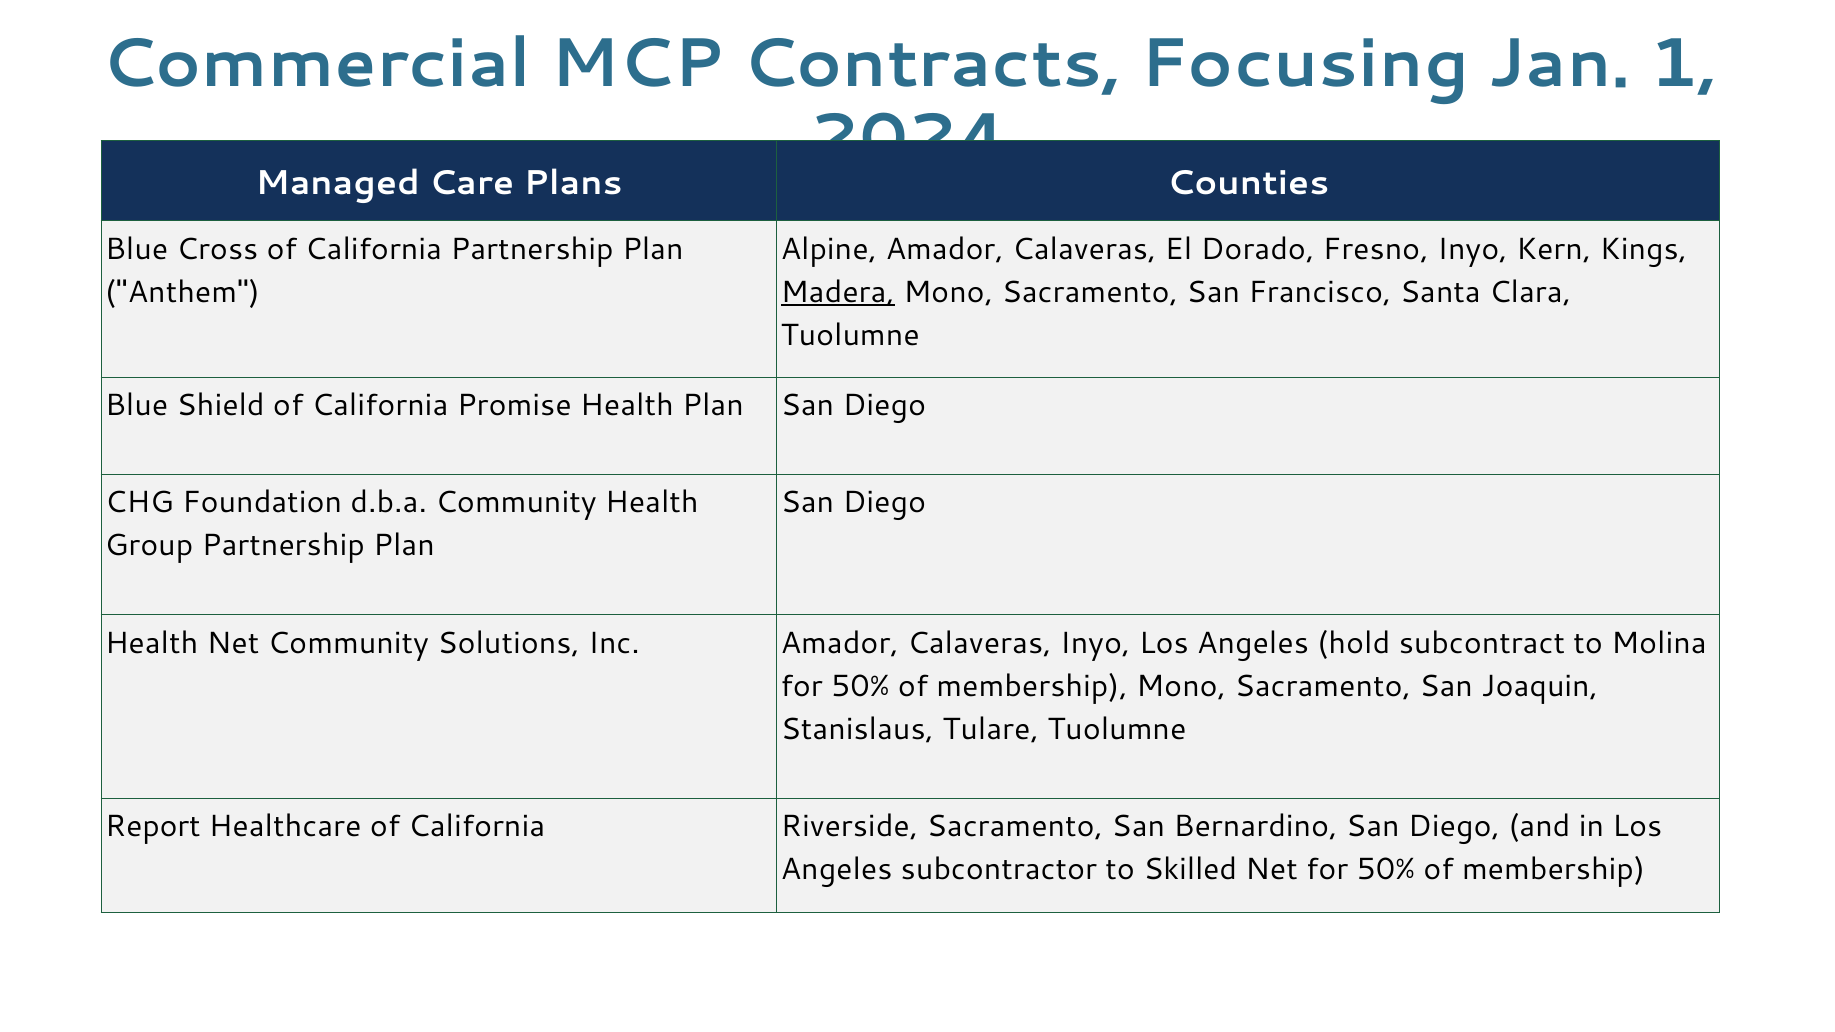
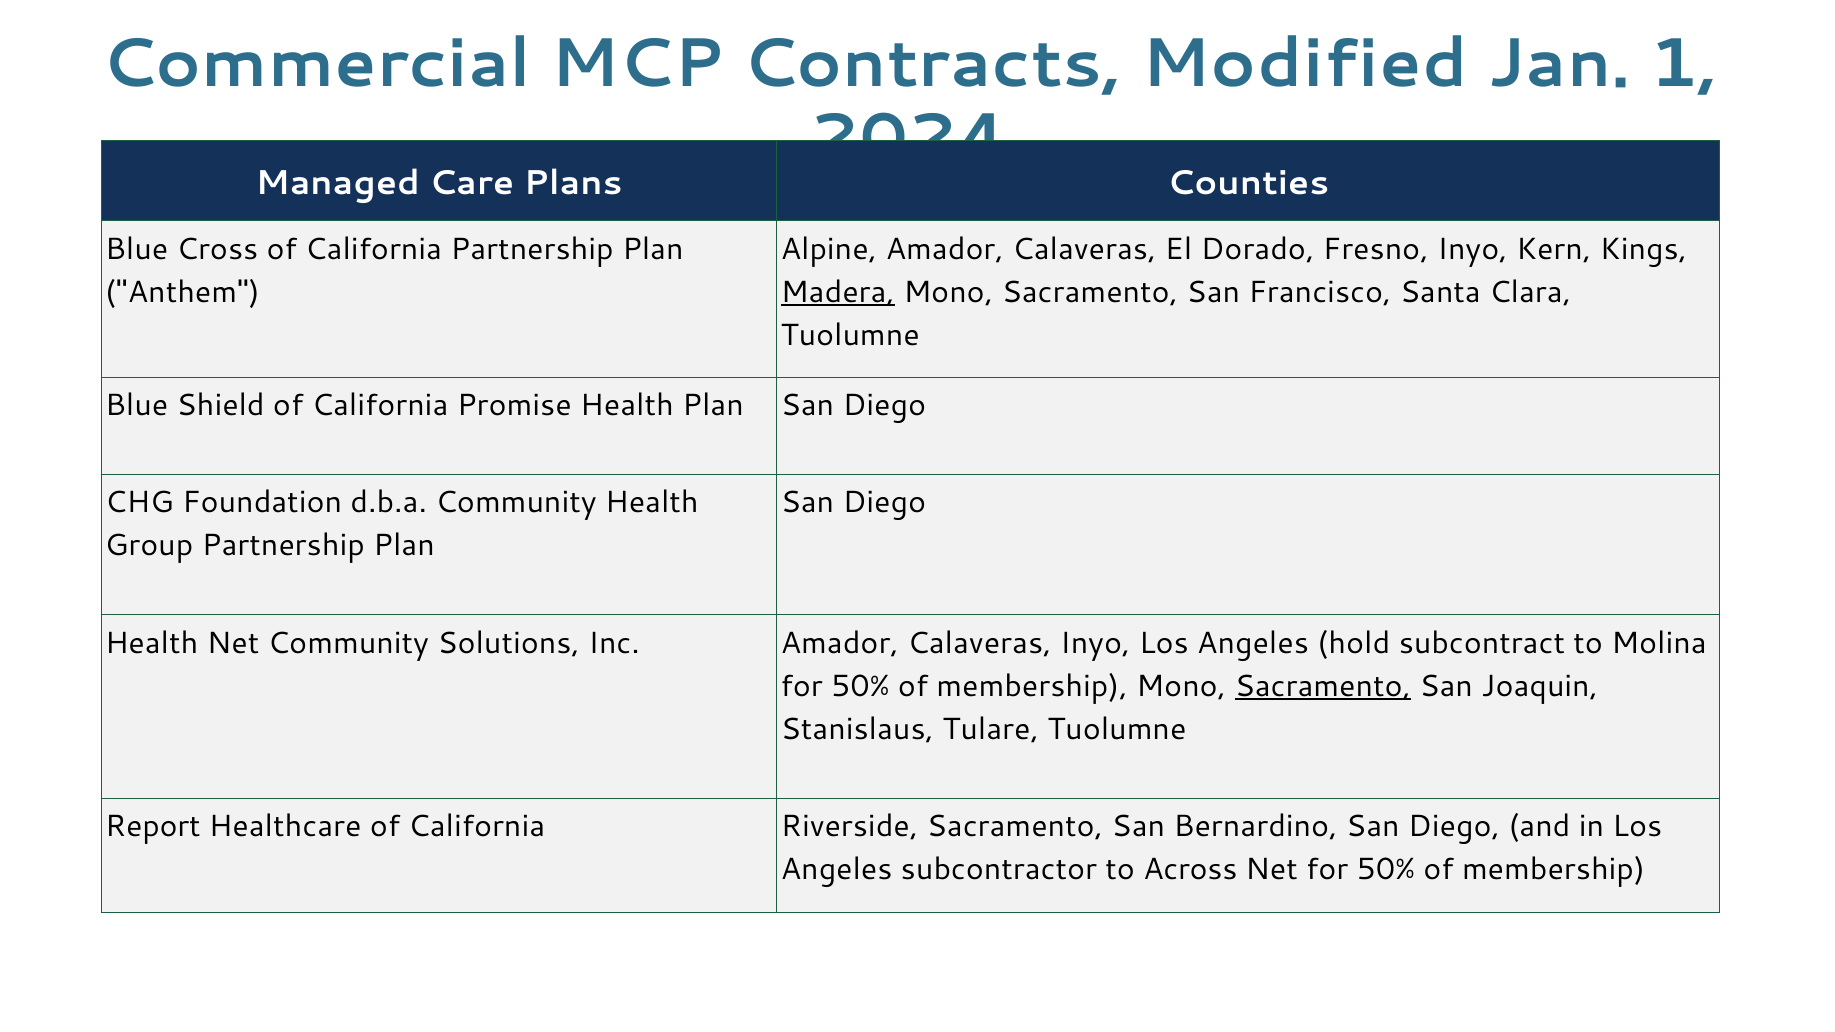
Focusing: Focusing -> Modified
Sacramento at (1323, 686) underline: none -> present
Skilled: Skilled -> Across
